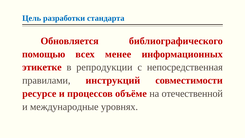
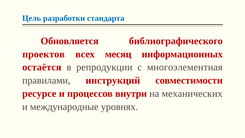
помощью: помощью -> проектов
менее: менее -> месяц
этикетке: этикетке -> остаётся
непосредственная: непосредственная -> многоэлементная
объёме: объёме -> внутри
отечественной: отечественной -> механических
